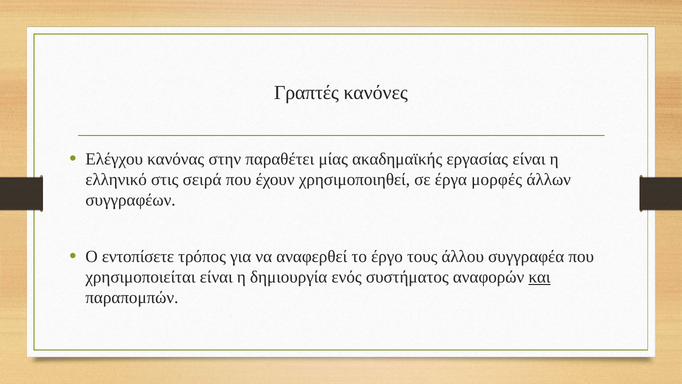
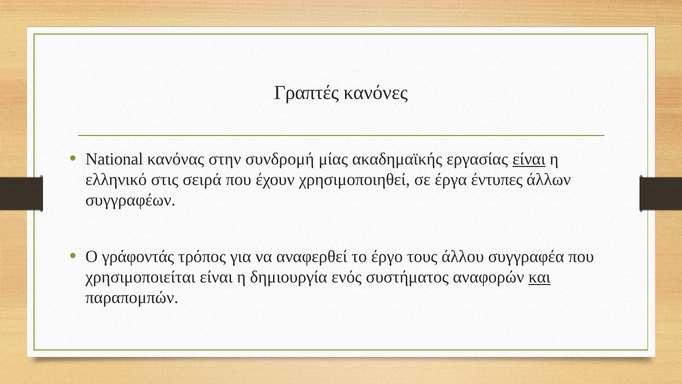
Ελέγχου: Ελέγχου -> National
παραθέτει: παραθέτει -> συνδρομή
είναι at (529, 159) underline: none -> present
μορφές: μορφές -> έντυπες
εντοπίσετε: εντοπίσετε -> γράφοντάς
